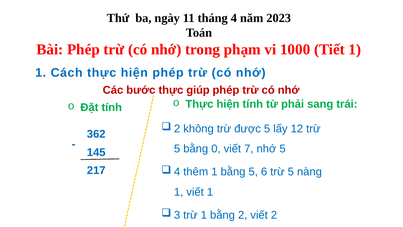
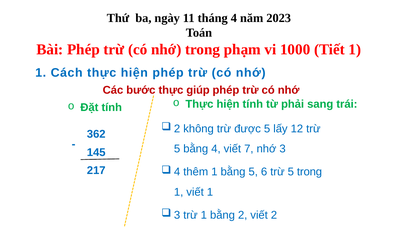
bằng 0: 0 -> 4
nhớ 5: 5 -> 3
5 nàng: nàng -> trong
